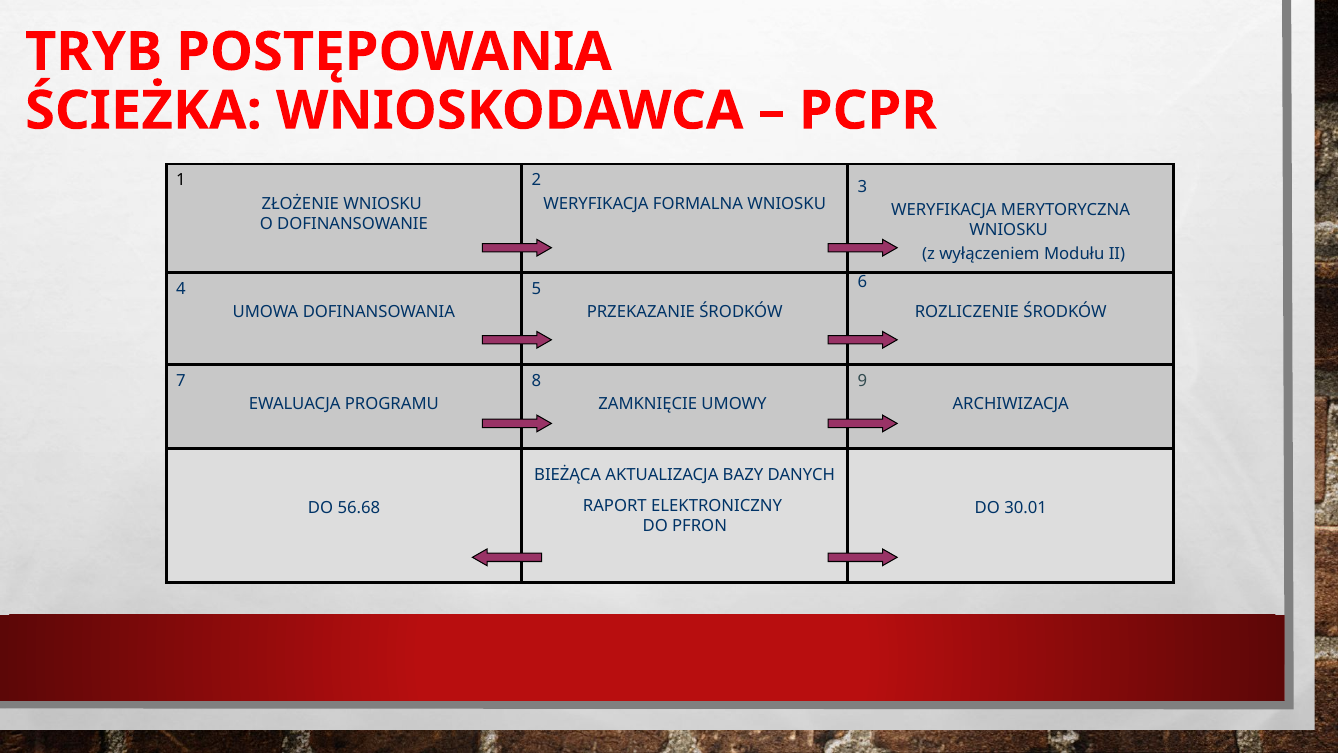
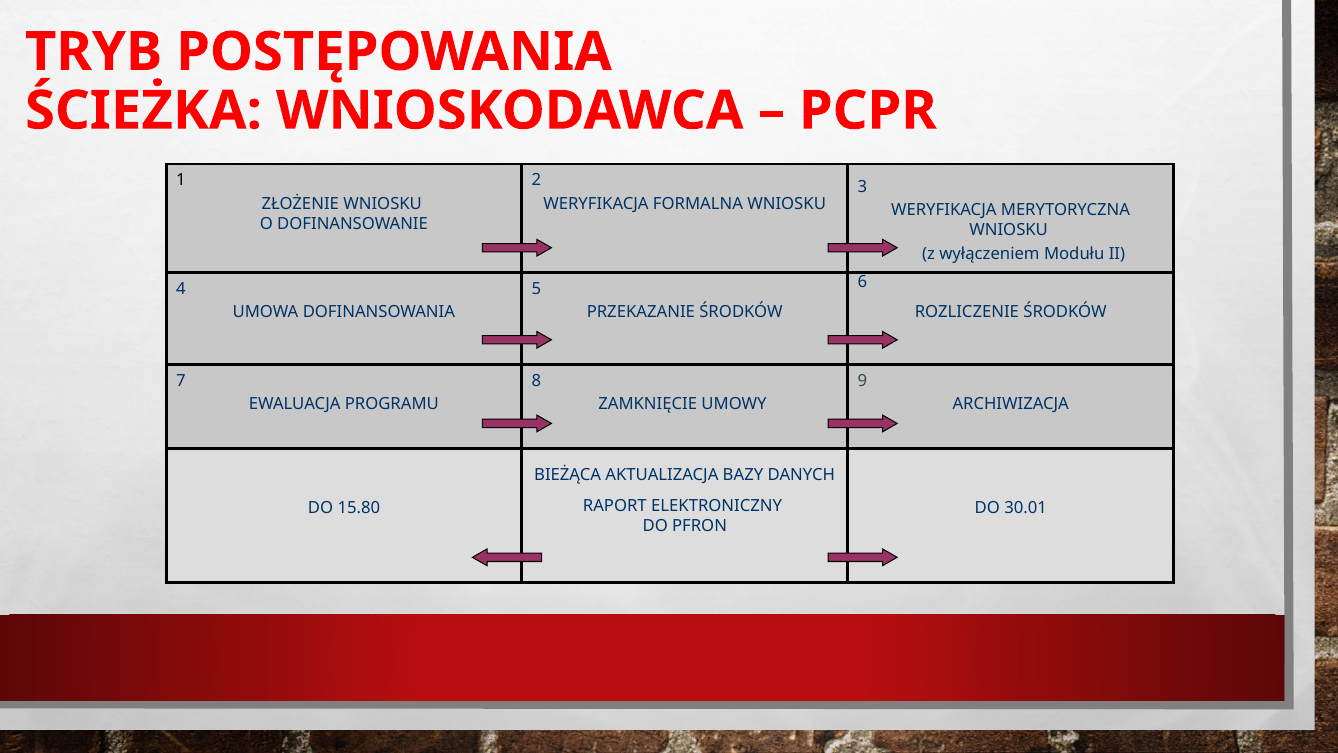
56.68: 56.68 -> 15.80
